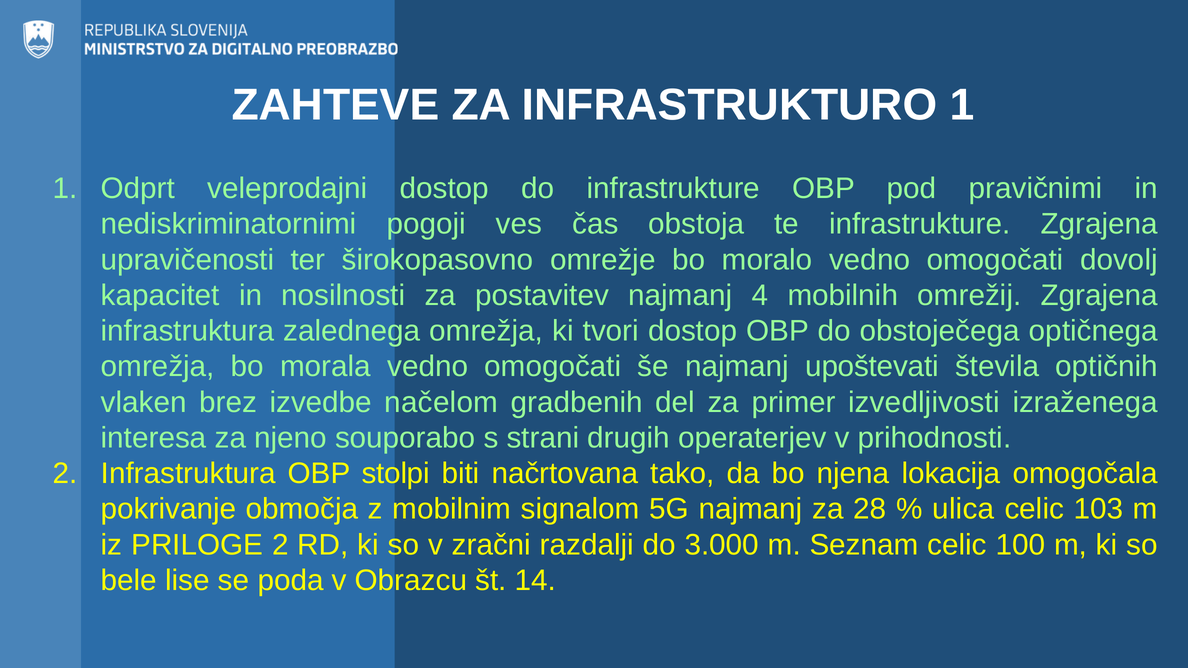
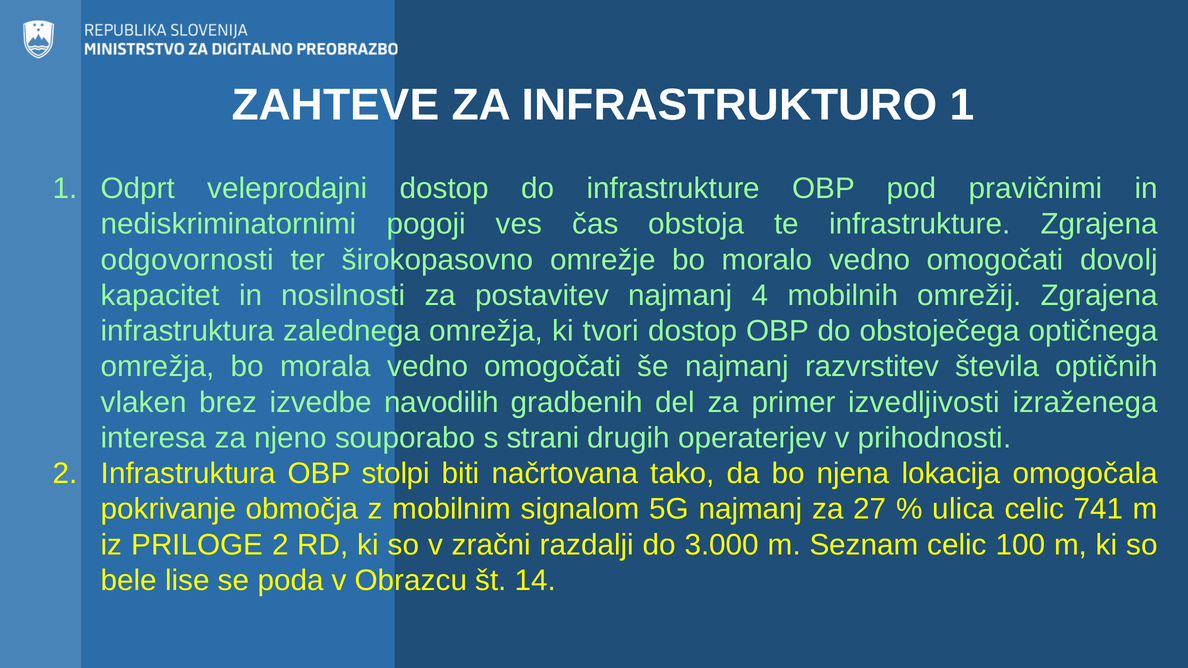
upravičenosti: upravičenosti -> odgovornosti
upoštevati: upoštevati -> razvrstitev
načelom: načelom -> navodilih
28: 28 -> 27
103: 103 -> 741
